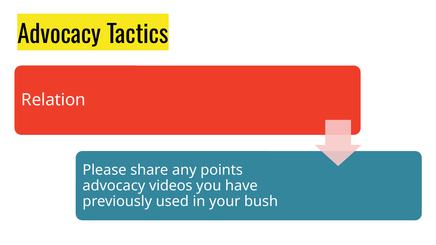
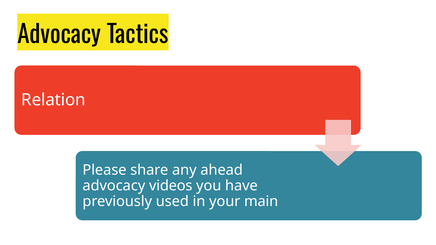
points: points -> ahead
bush: bush -> main
